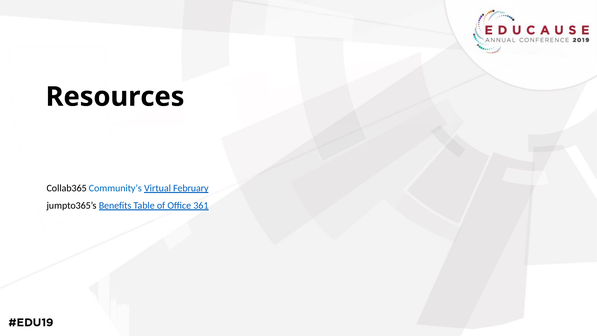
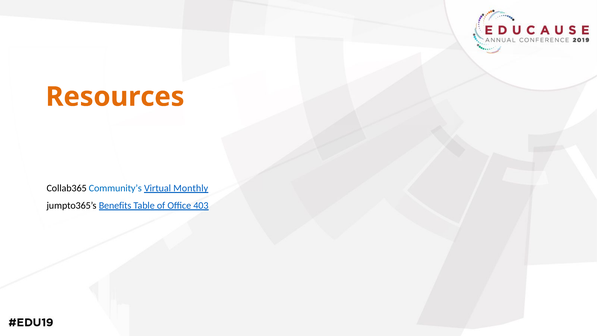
Resources colour: black -> orange
February: February -> Monthly
361: 361 -> 403
